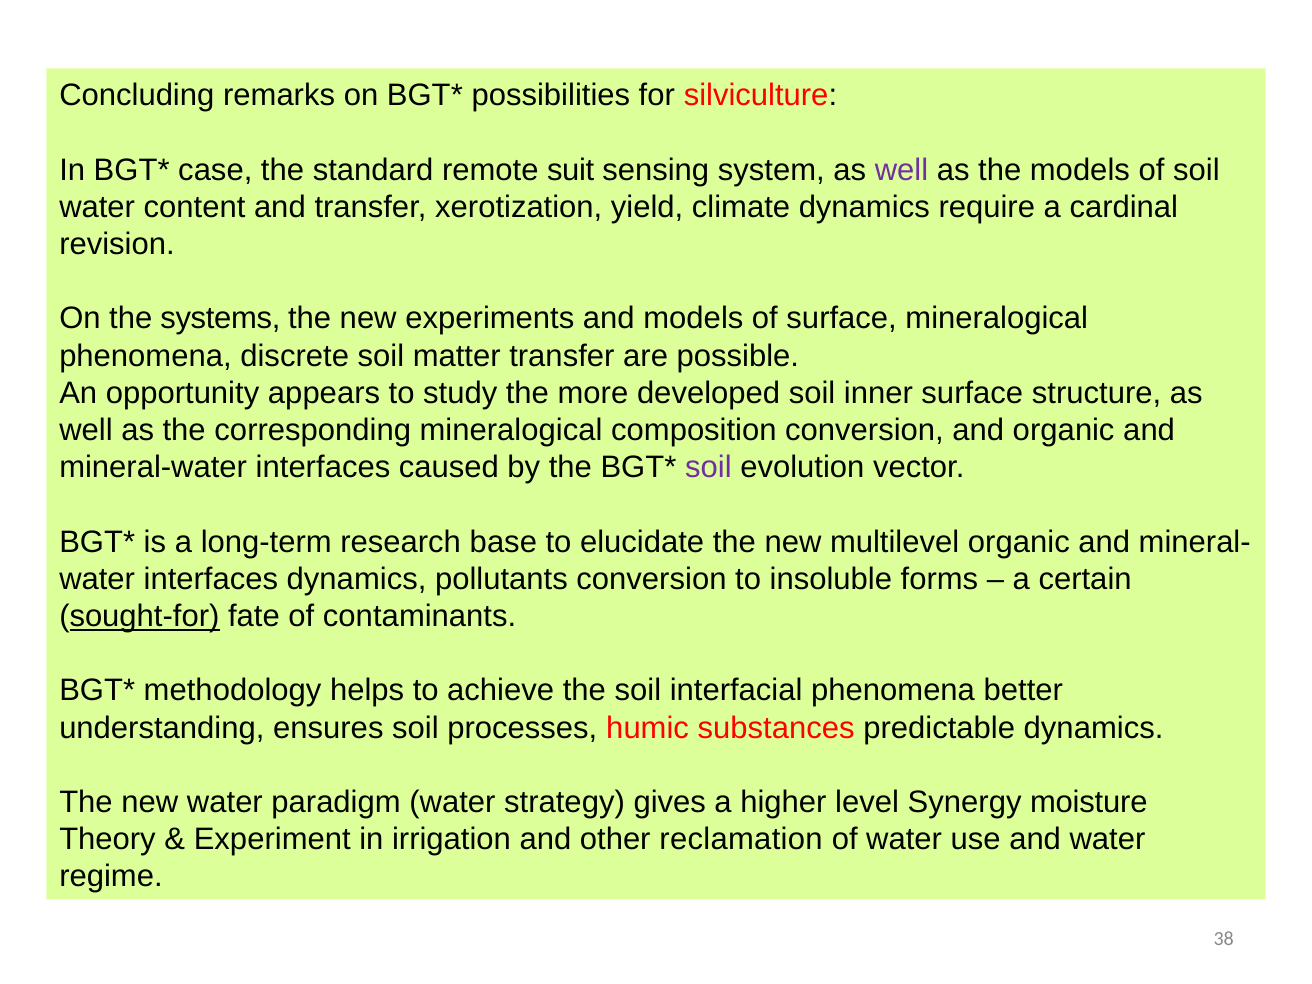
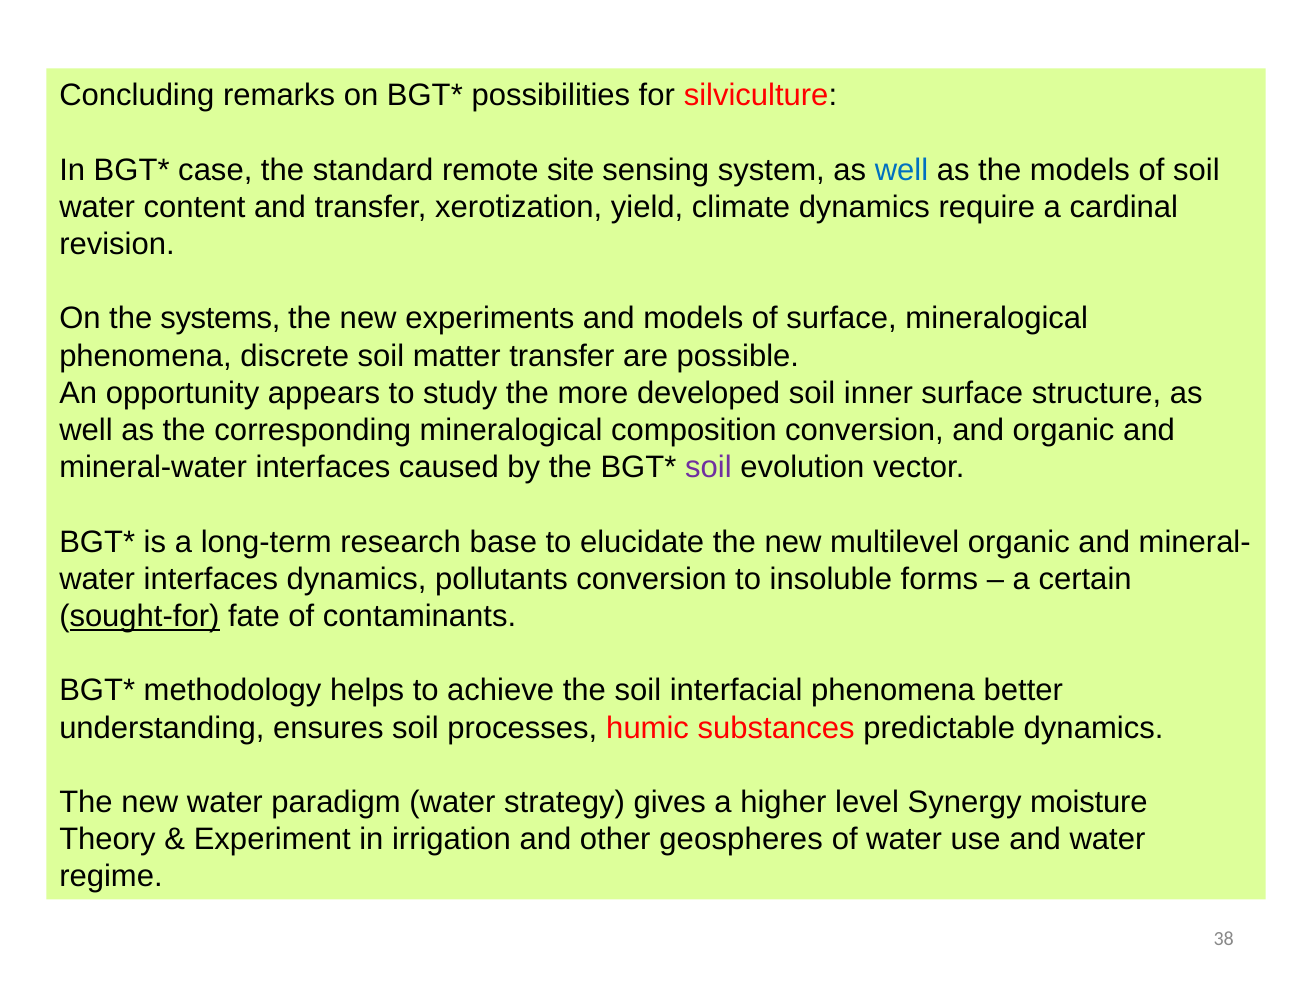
suit: suit -> site
well at (902, 170) colour: purple -> blue
reclamation: reclamation -> geospheres
